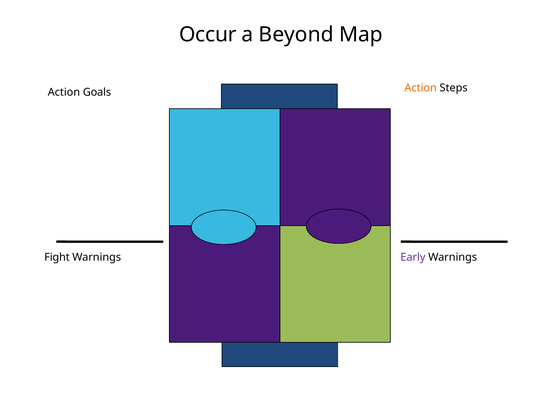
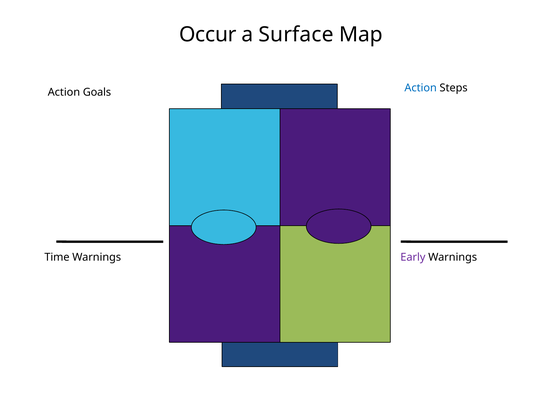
Beyond: Beyond -> Surface
Action at (421, 88) colour: orange -> blue
Fight: Fight -> Time
